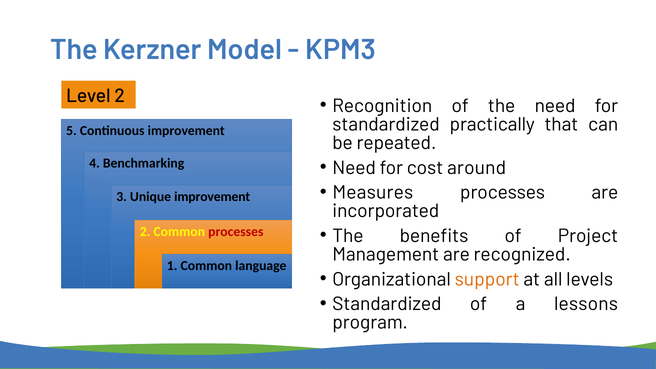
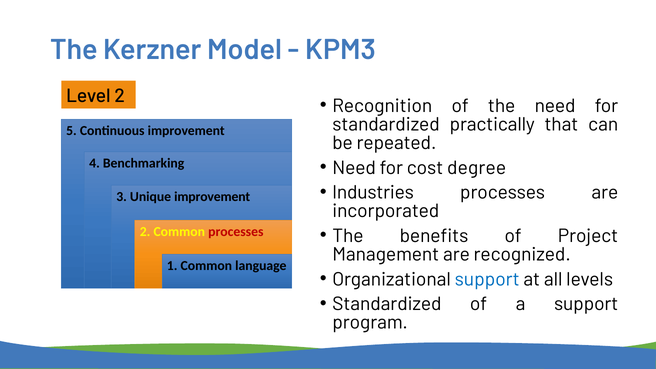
around: around -> degree
Measures: Measures -> Industries
support at (487, 279) colour: orange -> blue
a lessons: lessons -> support
